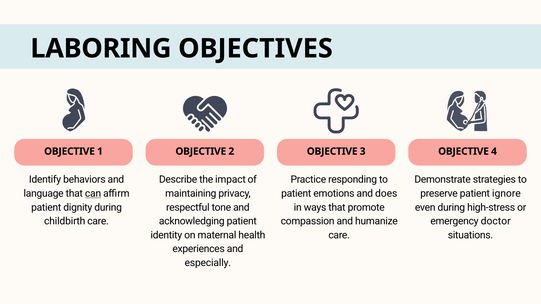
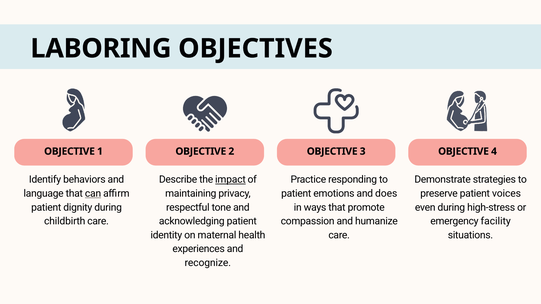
impact underline: none -> present
ignore: ignore -> voices
doctor: doctor -> facility
especially: especially -> recognize
